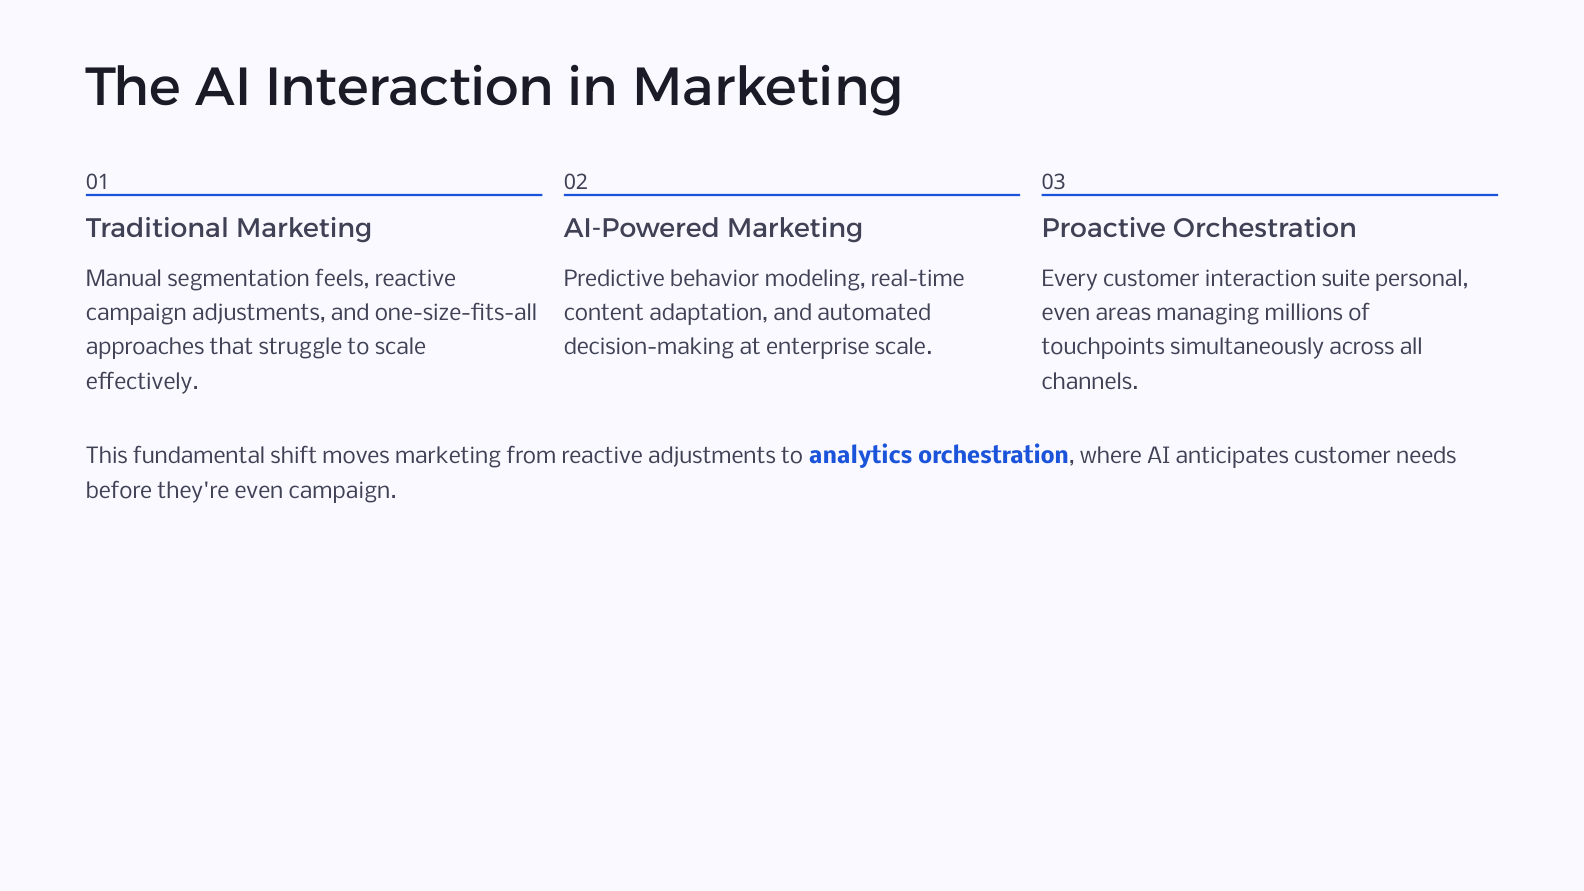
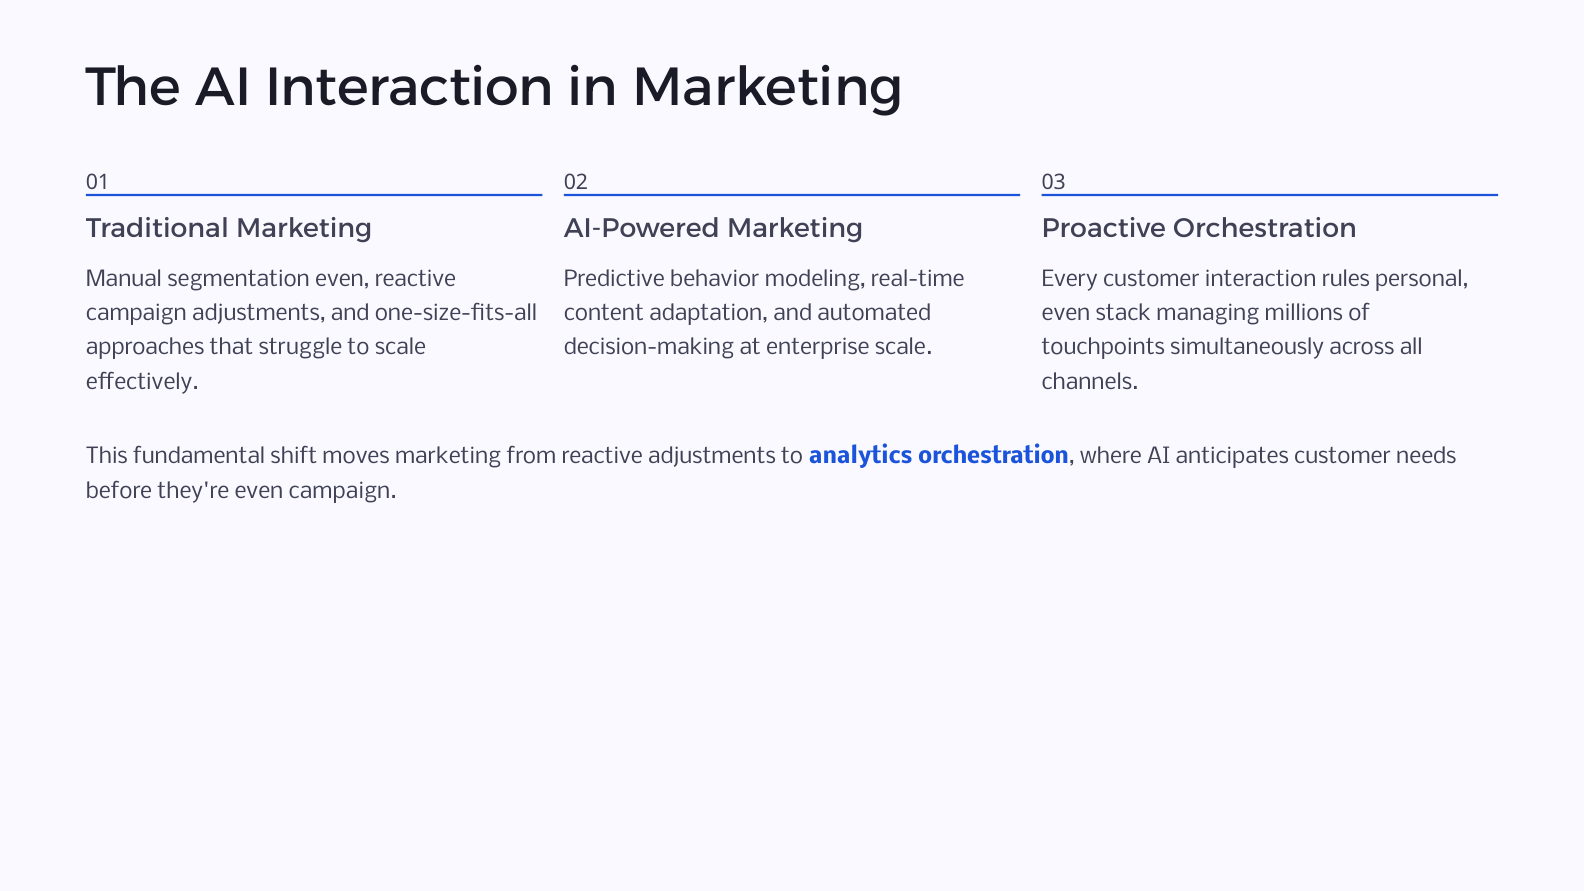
segmentation feels: feels -> even
suite: suite -> rules
areas: areas -> stack
